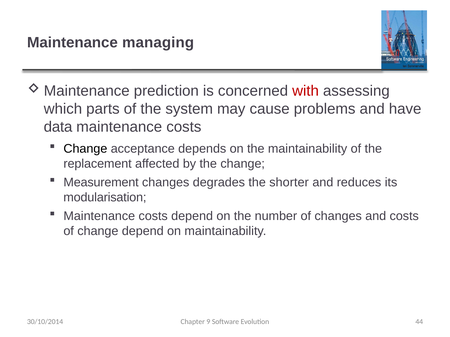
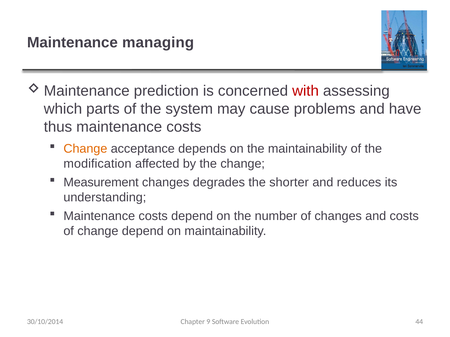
data: data -> thus
Change at (85, 149) colour: black -> orange
replacement: replacement -> modification
modularisation: modularisation -> understanding
